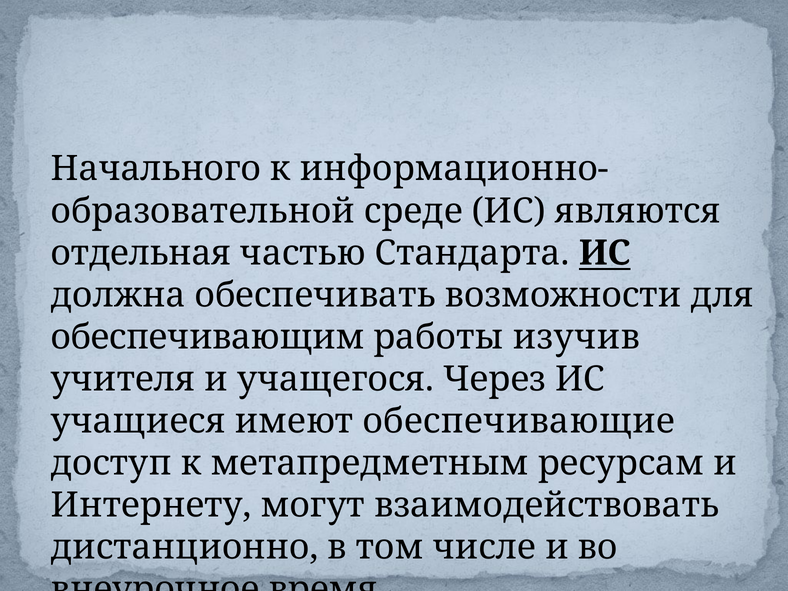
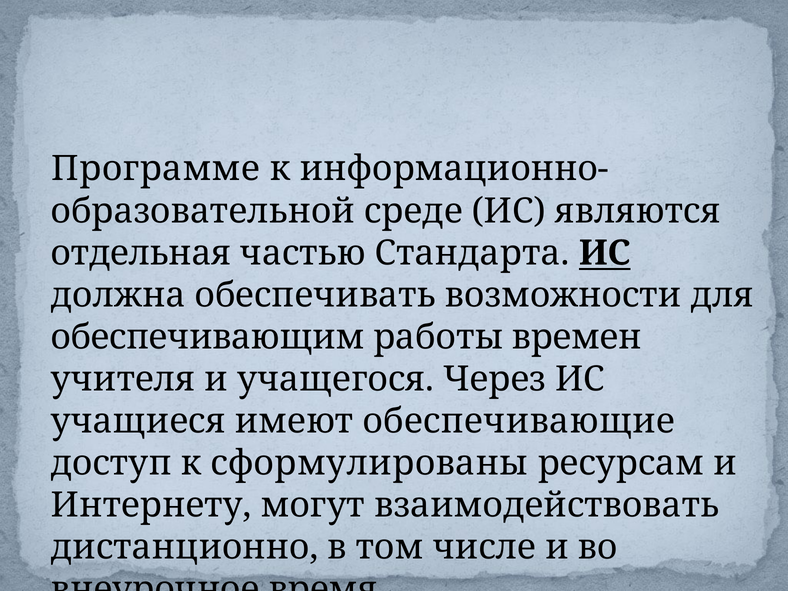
Начального: Начального -> Программе
изучив: изучив -> времен
метапредметным: метапредметным -> сформулированы
